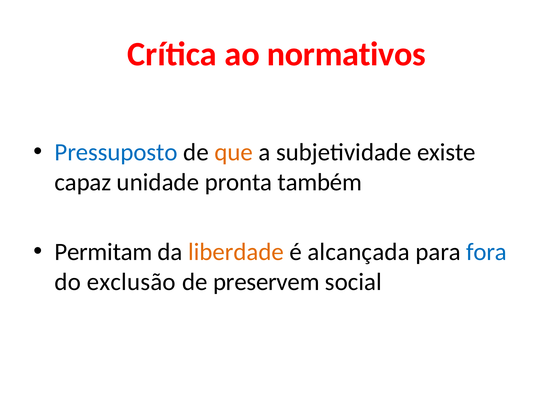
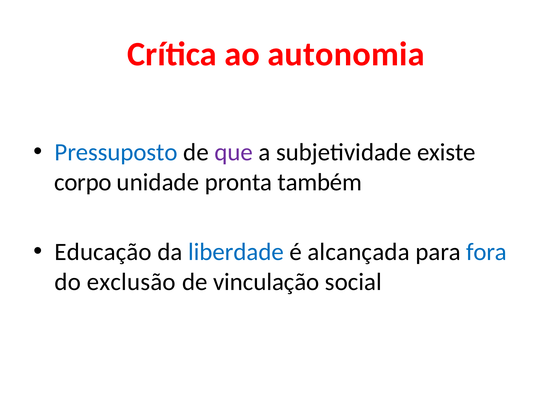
normativos: normativos -> autonomia
que colour: orange -> purple
capaz: capaz -> corpo
Permitam: Permitam -> Educação
liberdade colour: orange -> blue
preservem: preservem -> vinculação
